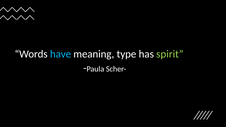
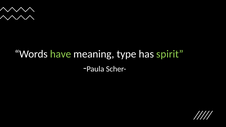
have colour: light blue -> light green
